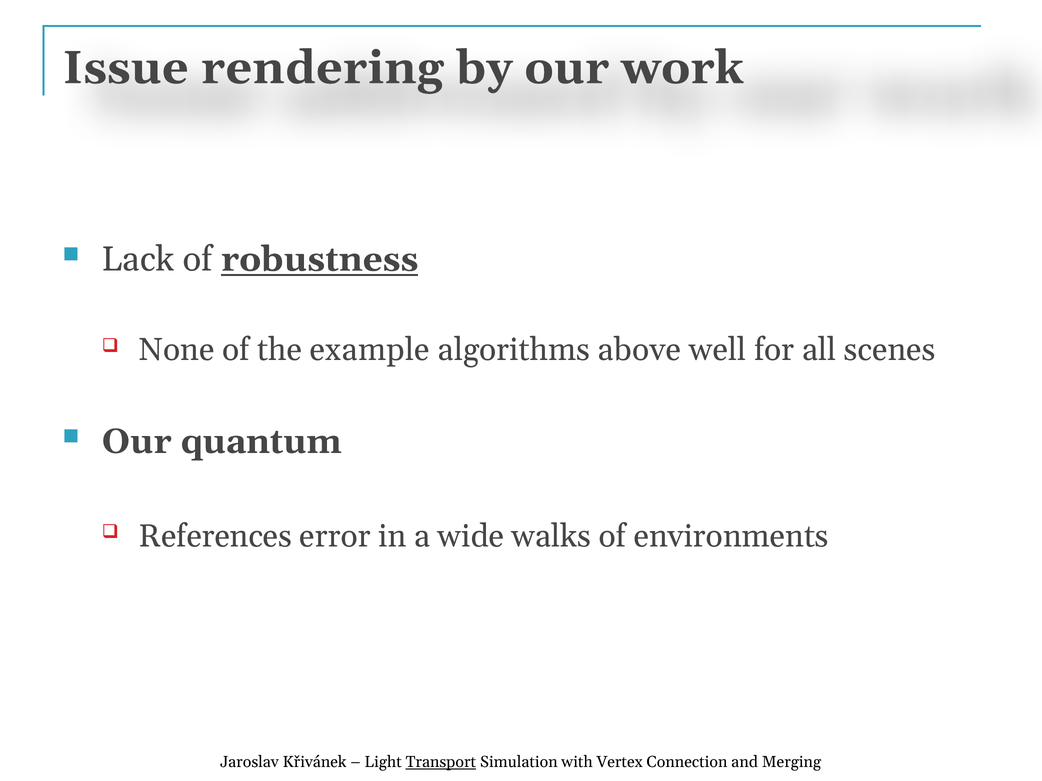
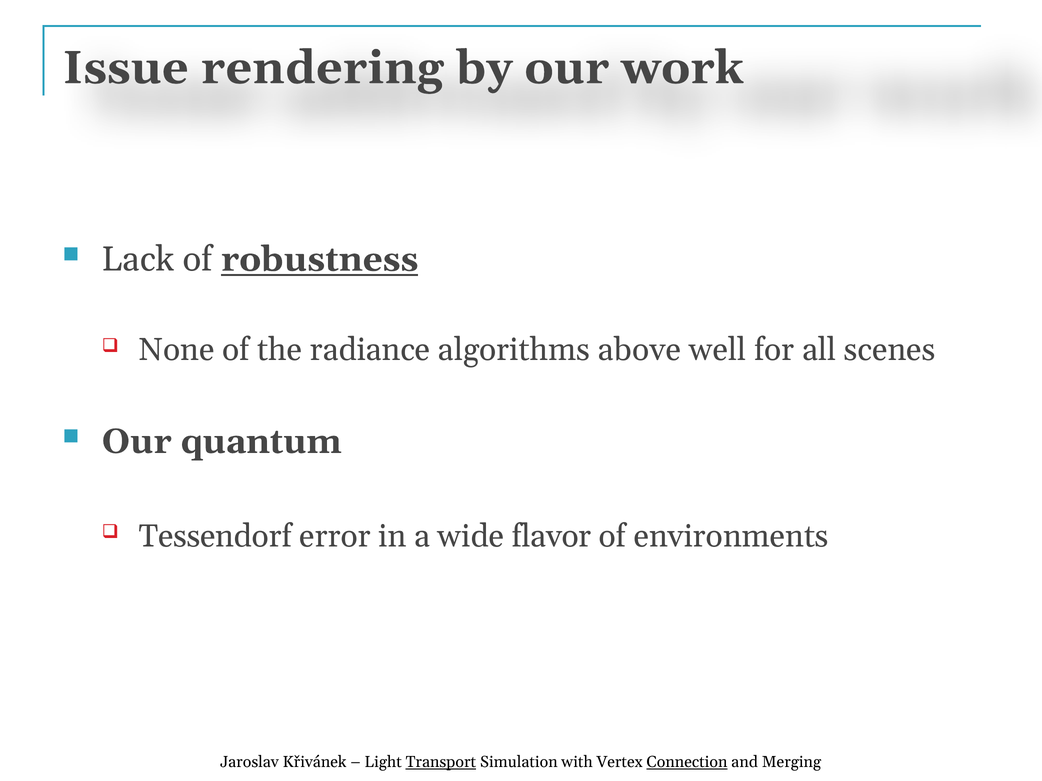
example: example -> radiance
References: References -> Tessendorf
walks: walks -> flavor
Connection underline: none -> present
